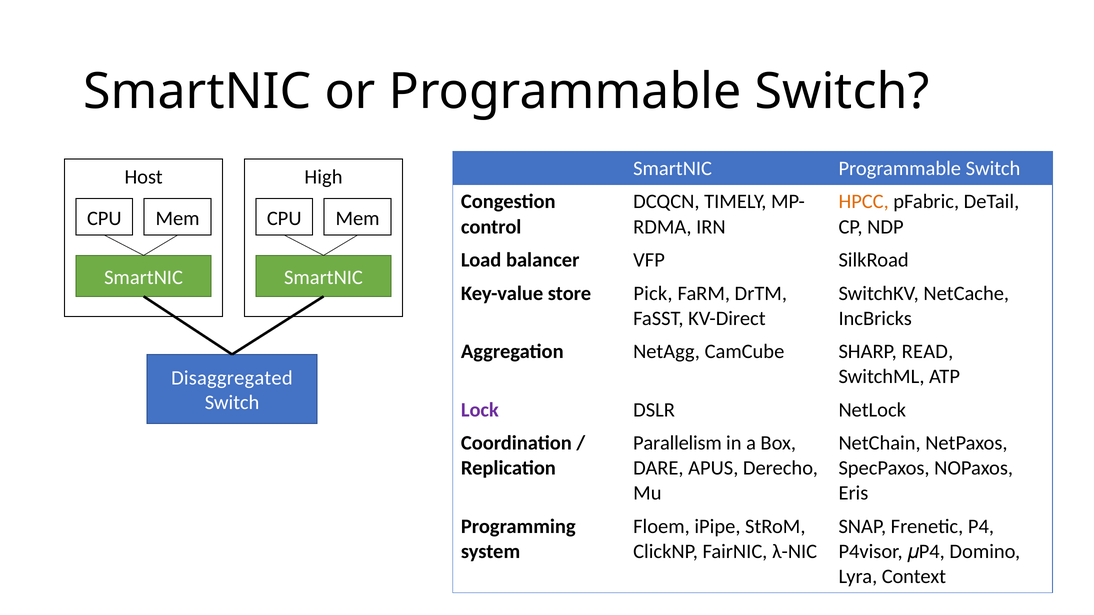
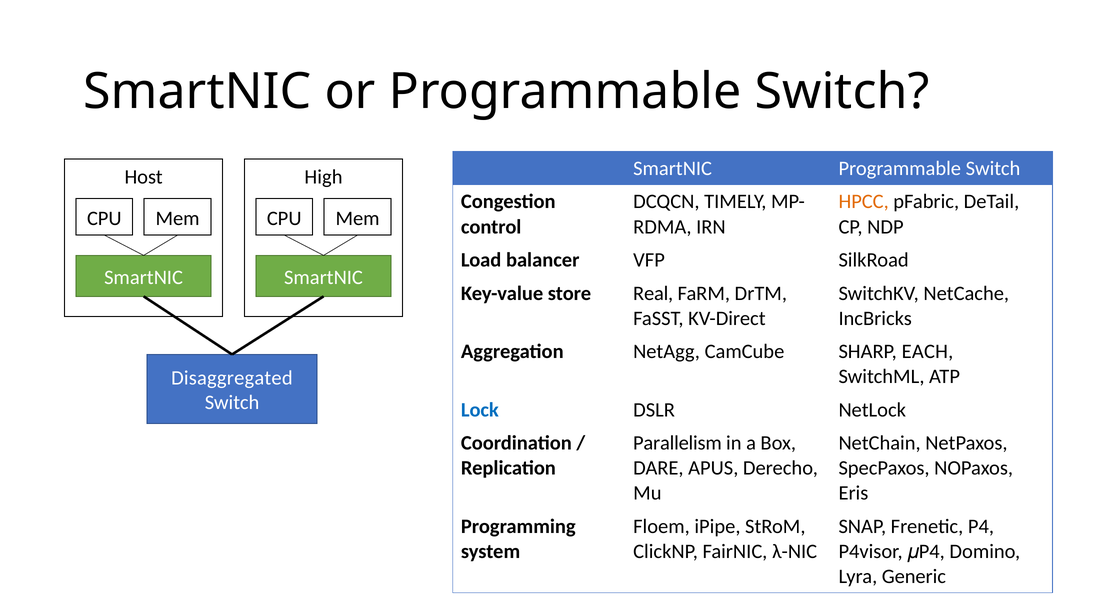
Pick: Pick -> Real
READ: READ -> EACH
Lock colour: purple -> blue
Context: Context -> Generic
